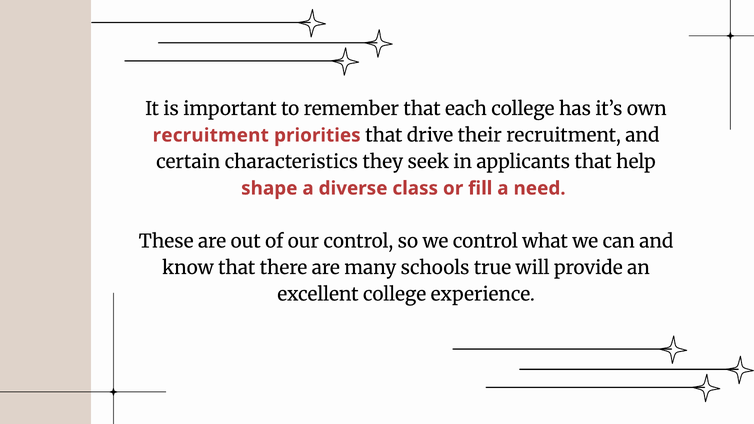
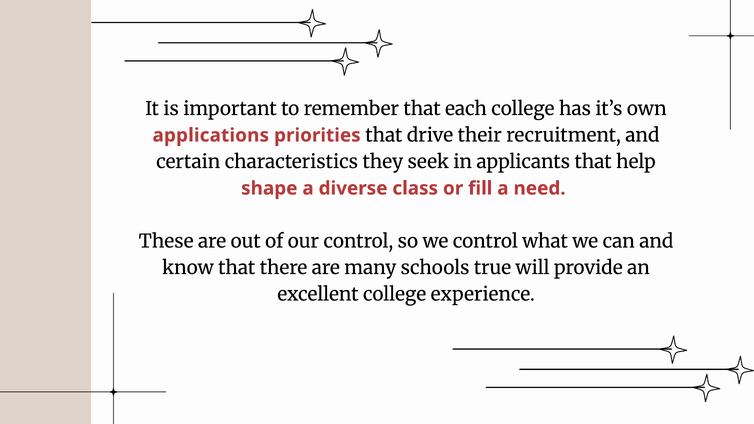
recruitment at (211, 135): recruitment -> applications
